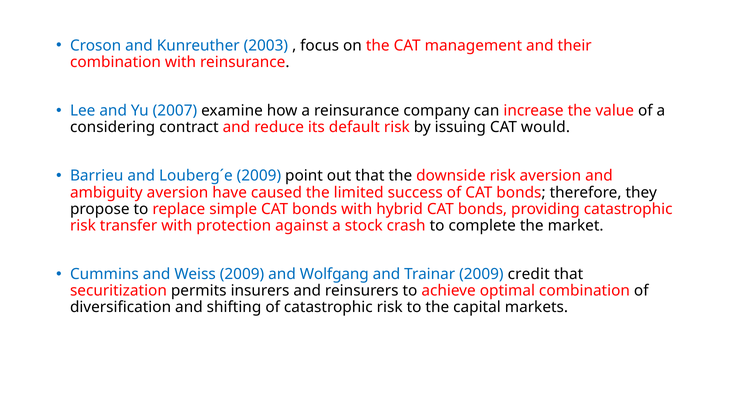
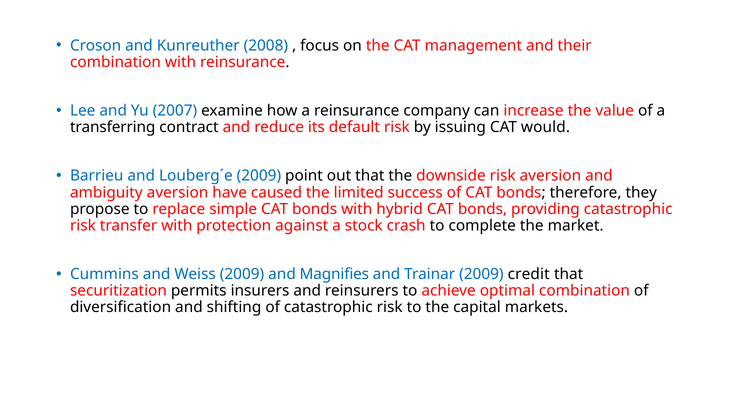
2003: 2003 -> 2008
considering: considering -> transferring
Wolfgang: Wolfgang -> Magnifies
